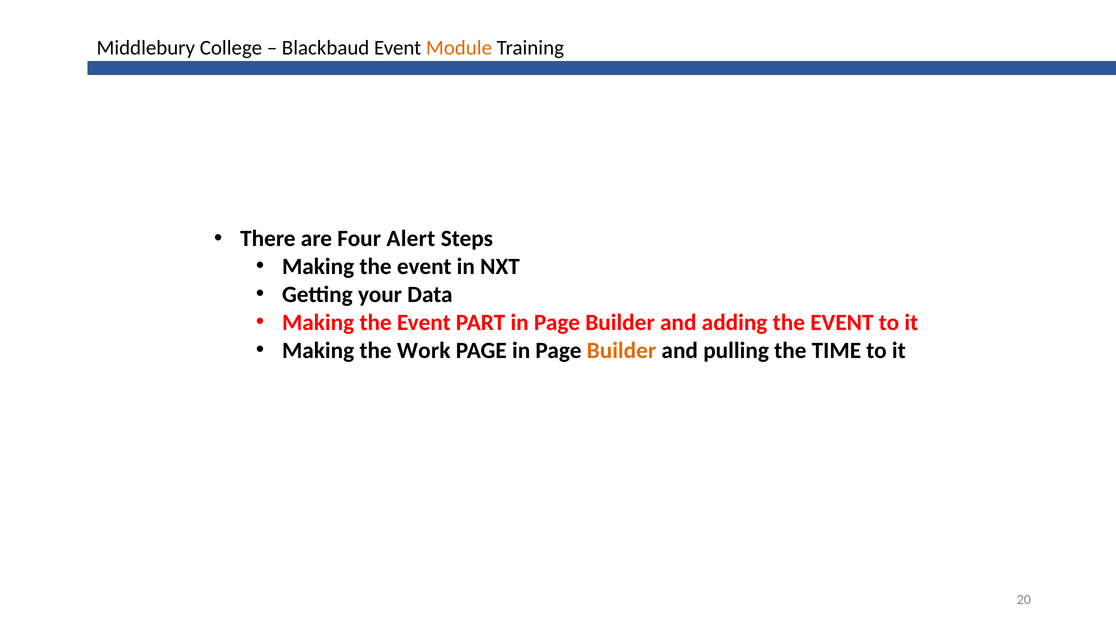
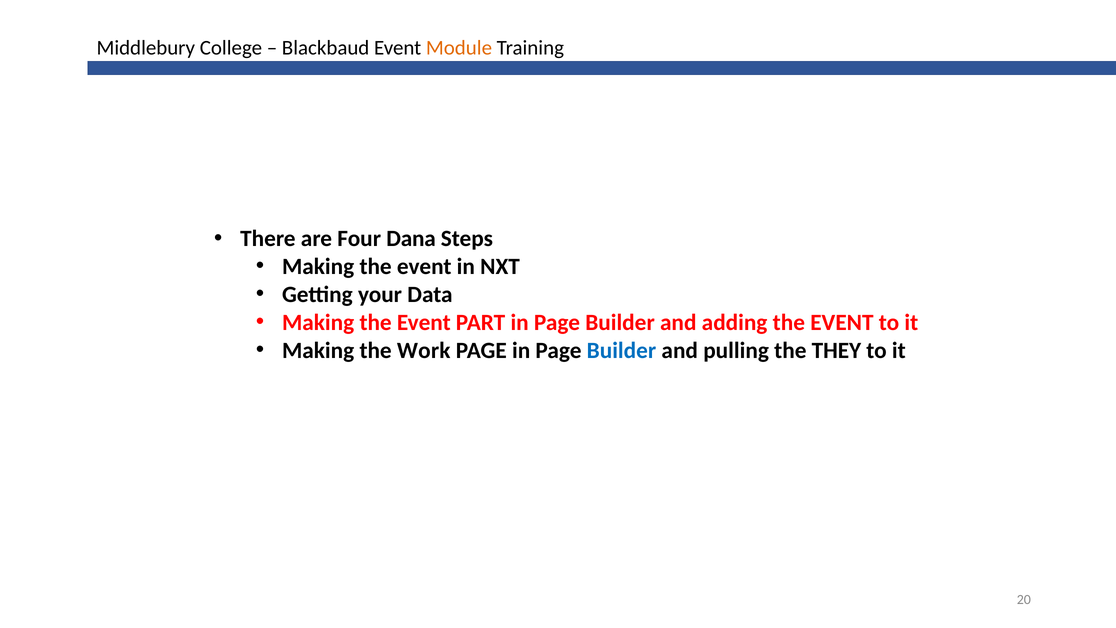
Alert: Alert -> Dana
Builder at (621, 350) colour: orange -> blue
TIME: TIME -> THEY
